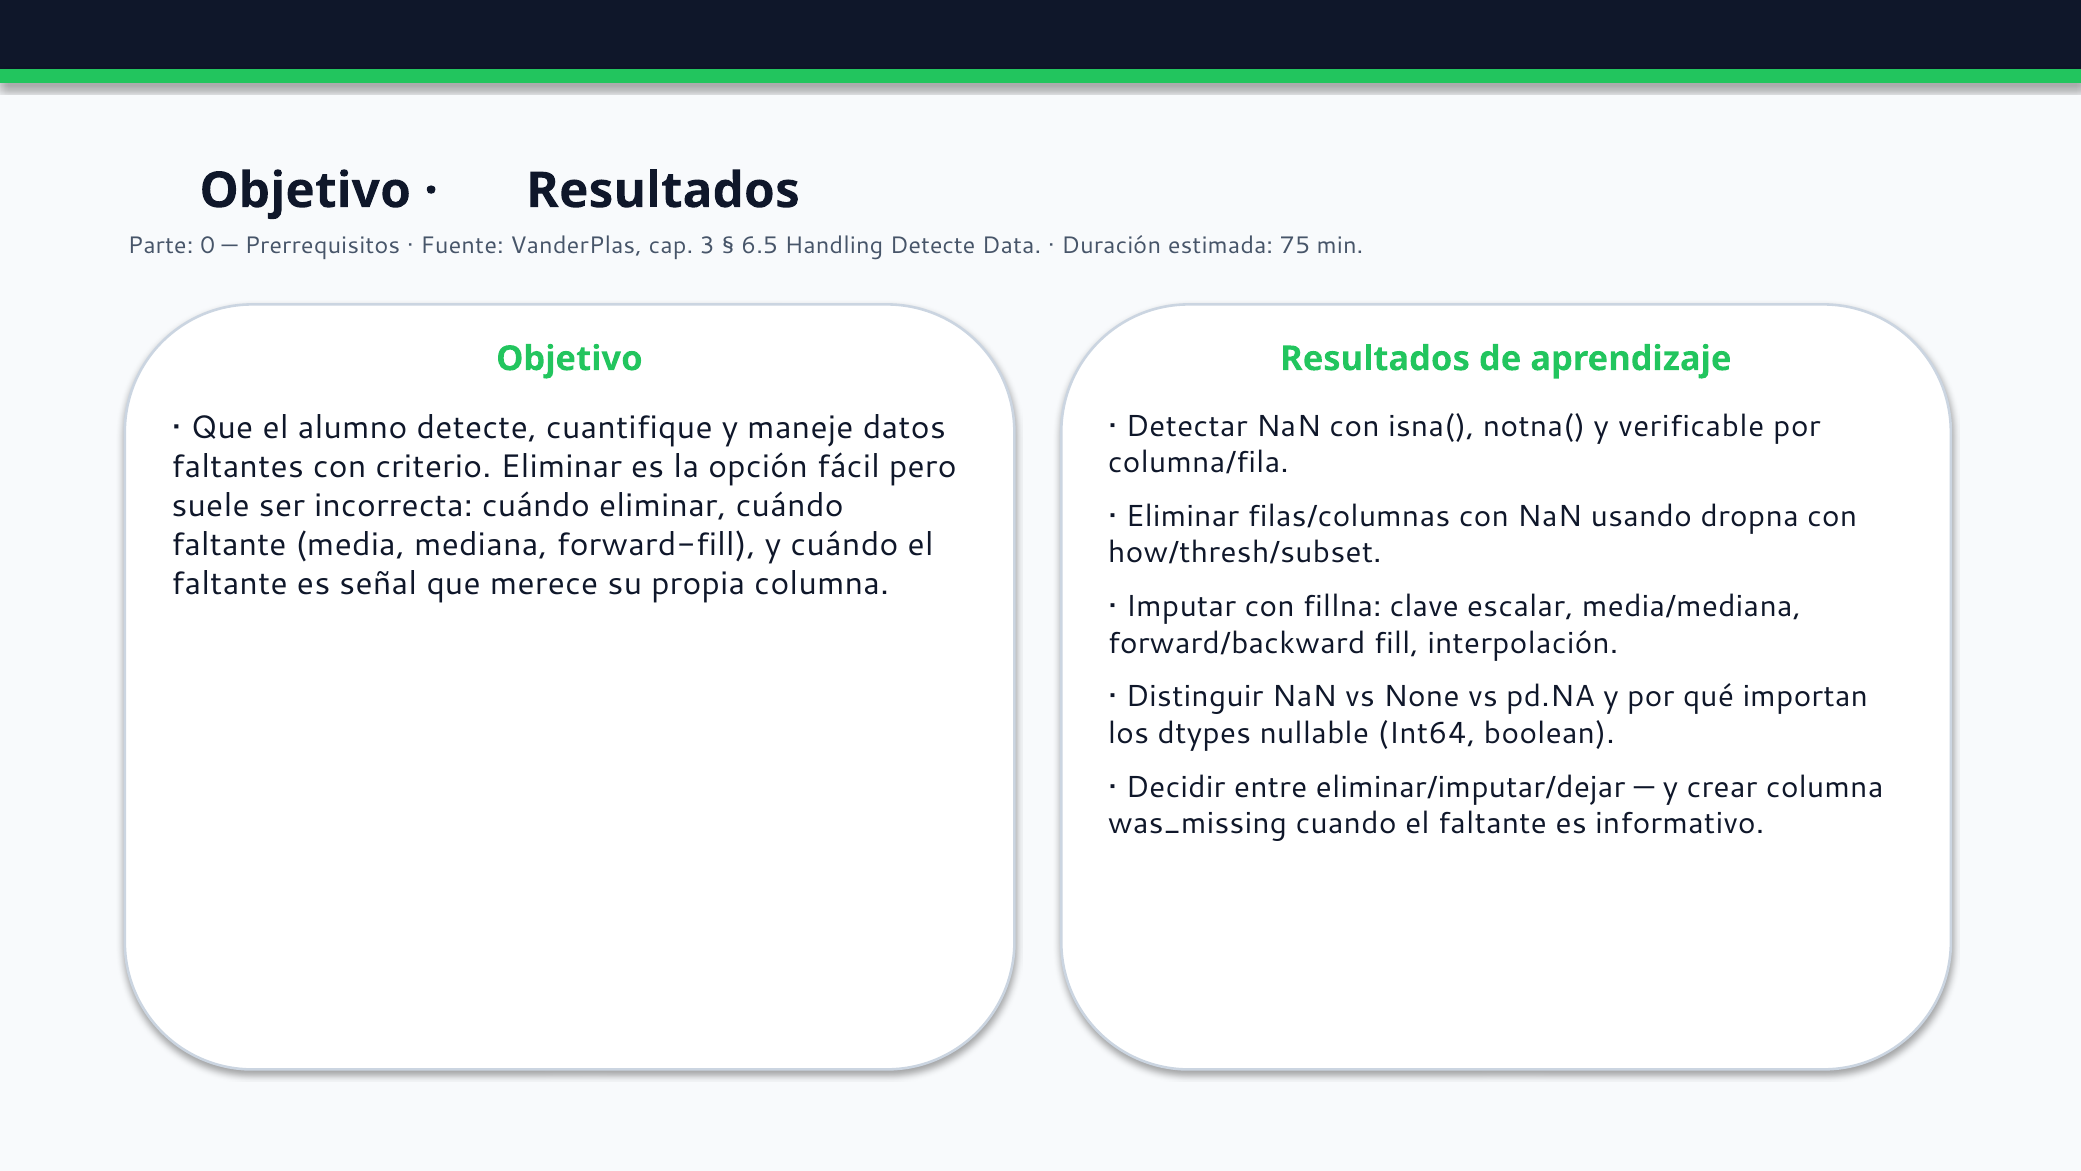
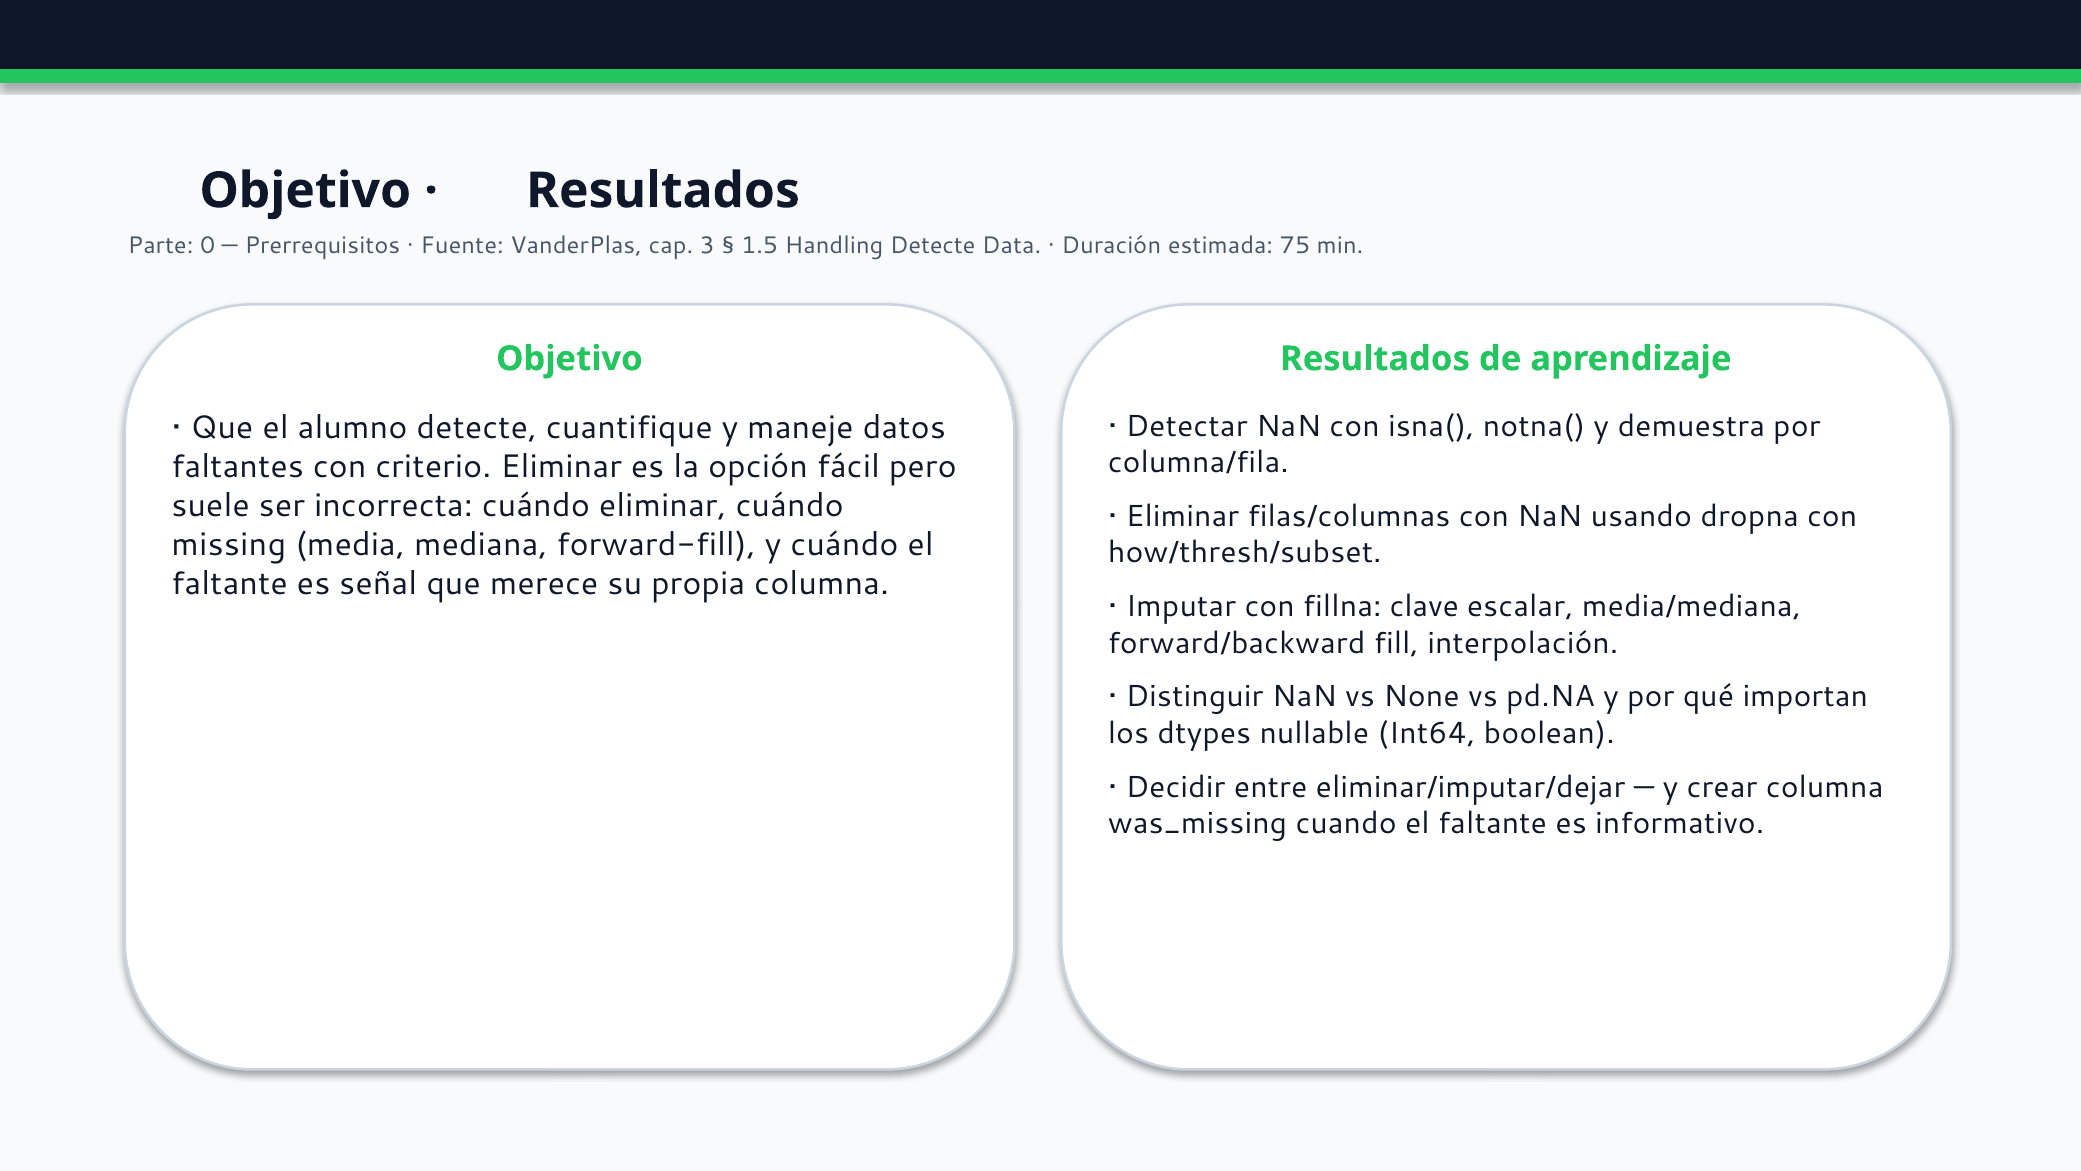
6.5: 6.5 -> 1.5
verificable: verificable -> demuestra
faltante at (229, 545): faltante -> missing
